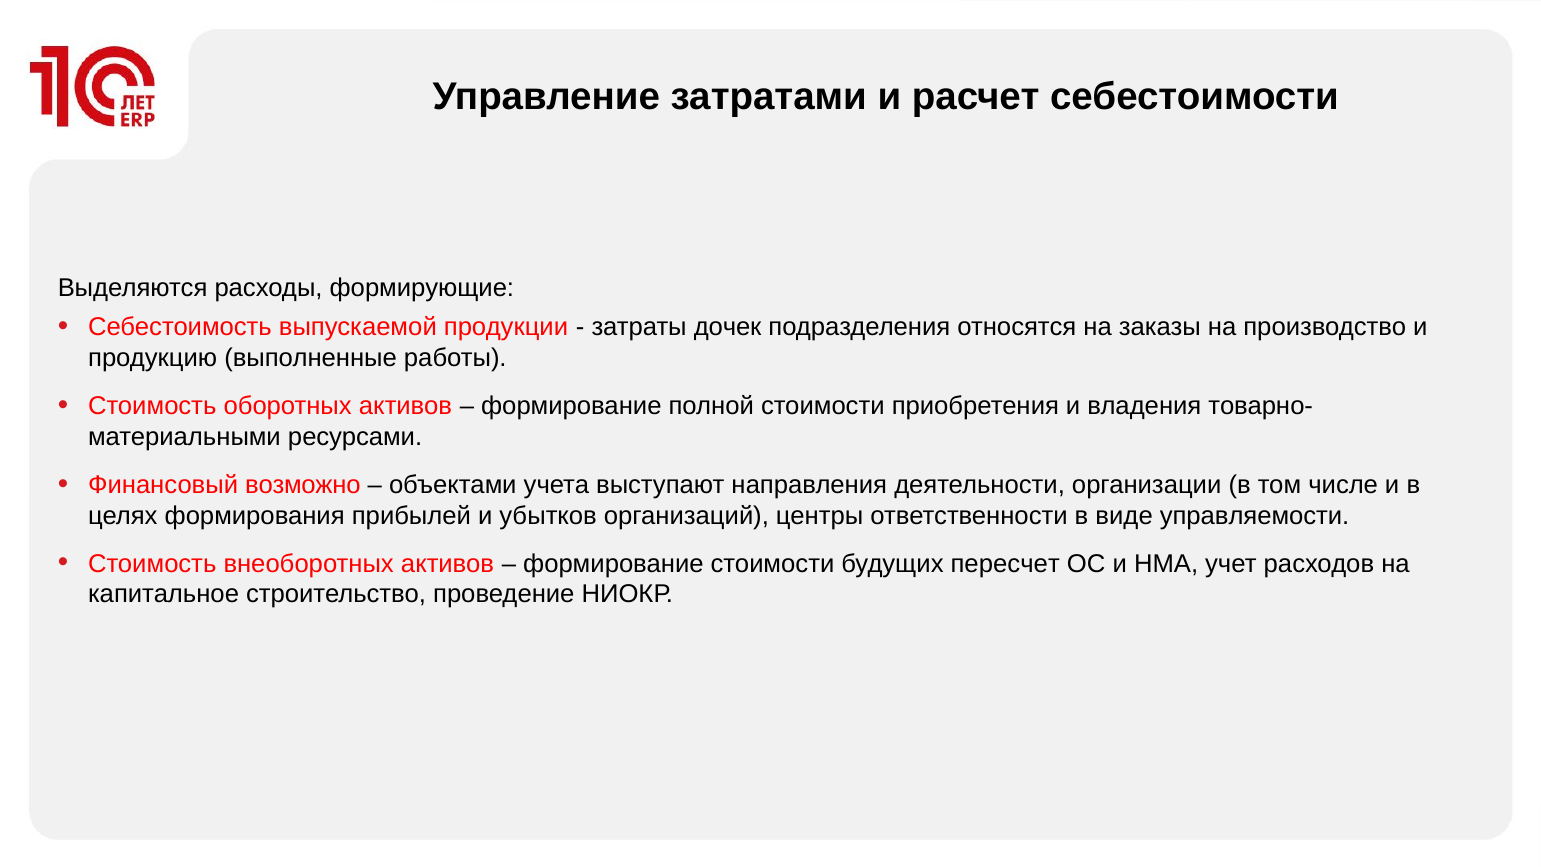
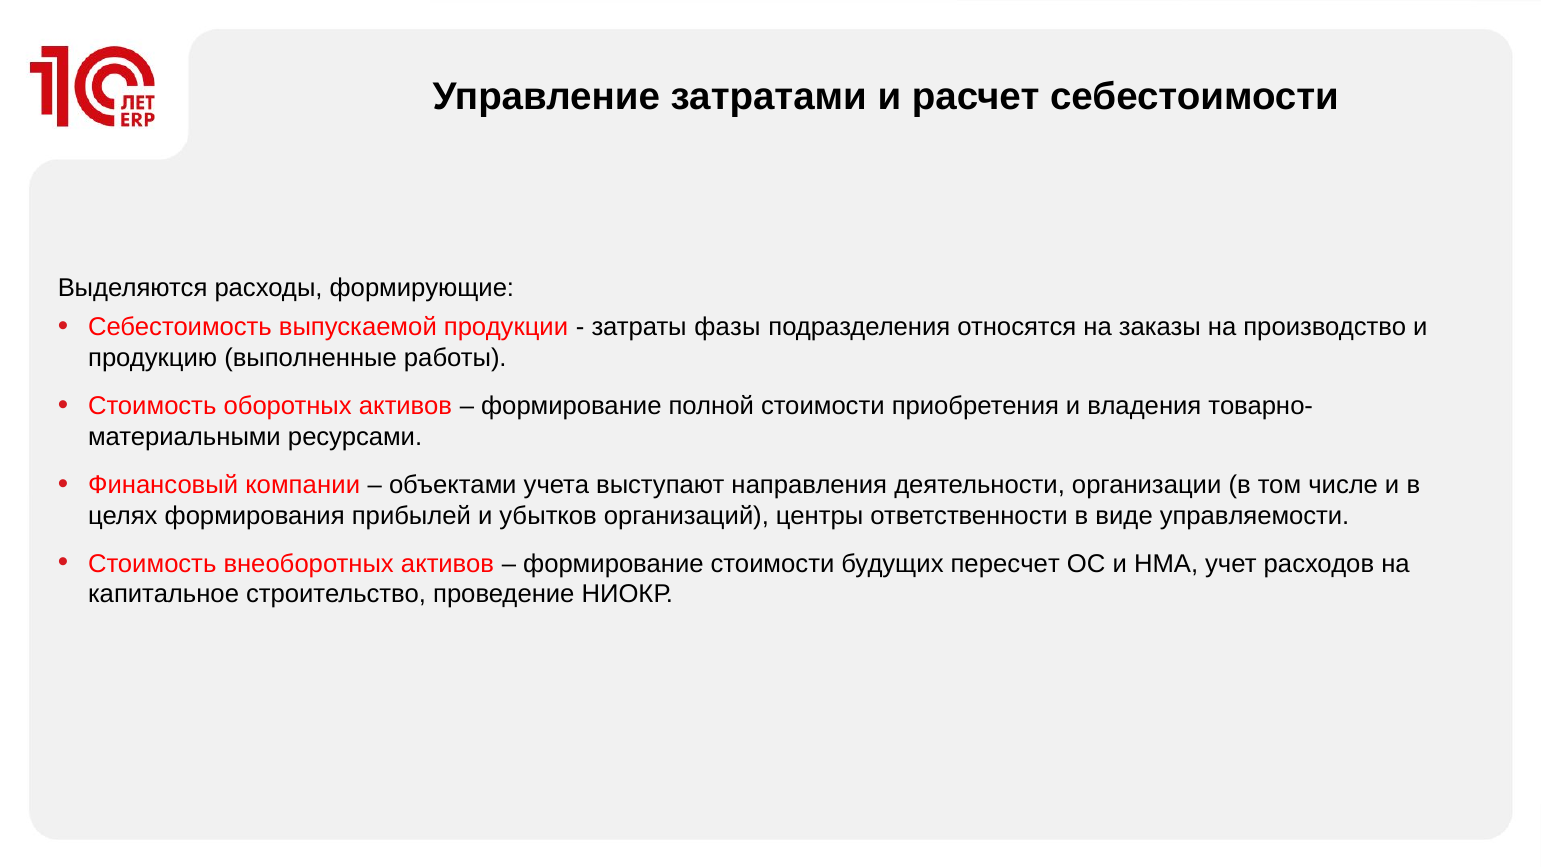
дочек: дочек -> фазы
возможно: возможно -> компании
